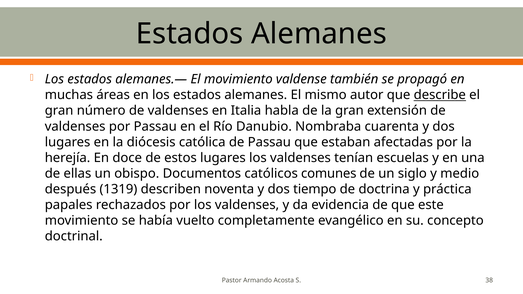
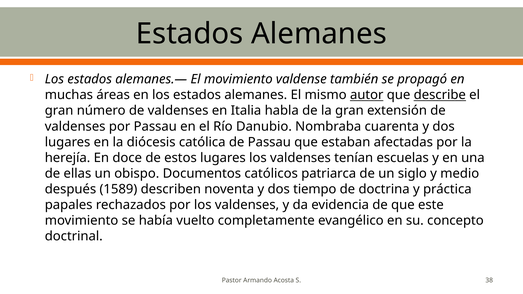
autor underline: none -> present
comunes: comunes -> patriarca
1319: 1319 -> 1589
